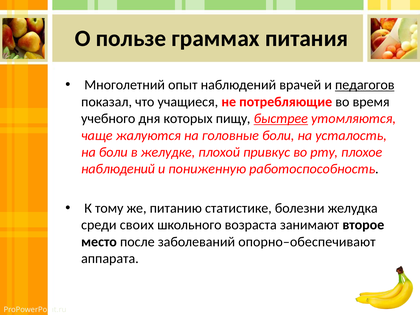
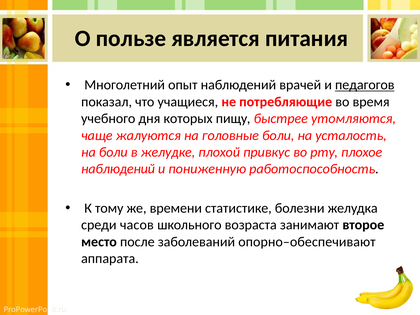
граммах: граммах -> является
быстрее underline: present -> none
питанию: питанию -> времени
своих: своих -> часов
